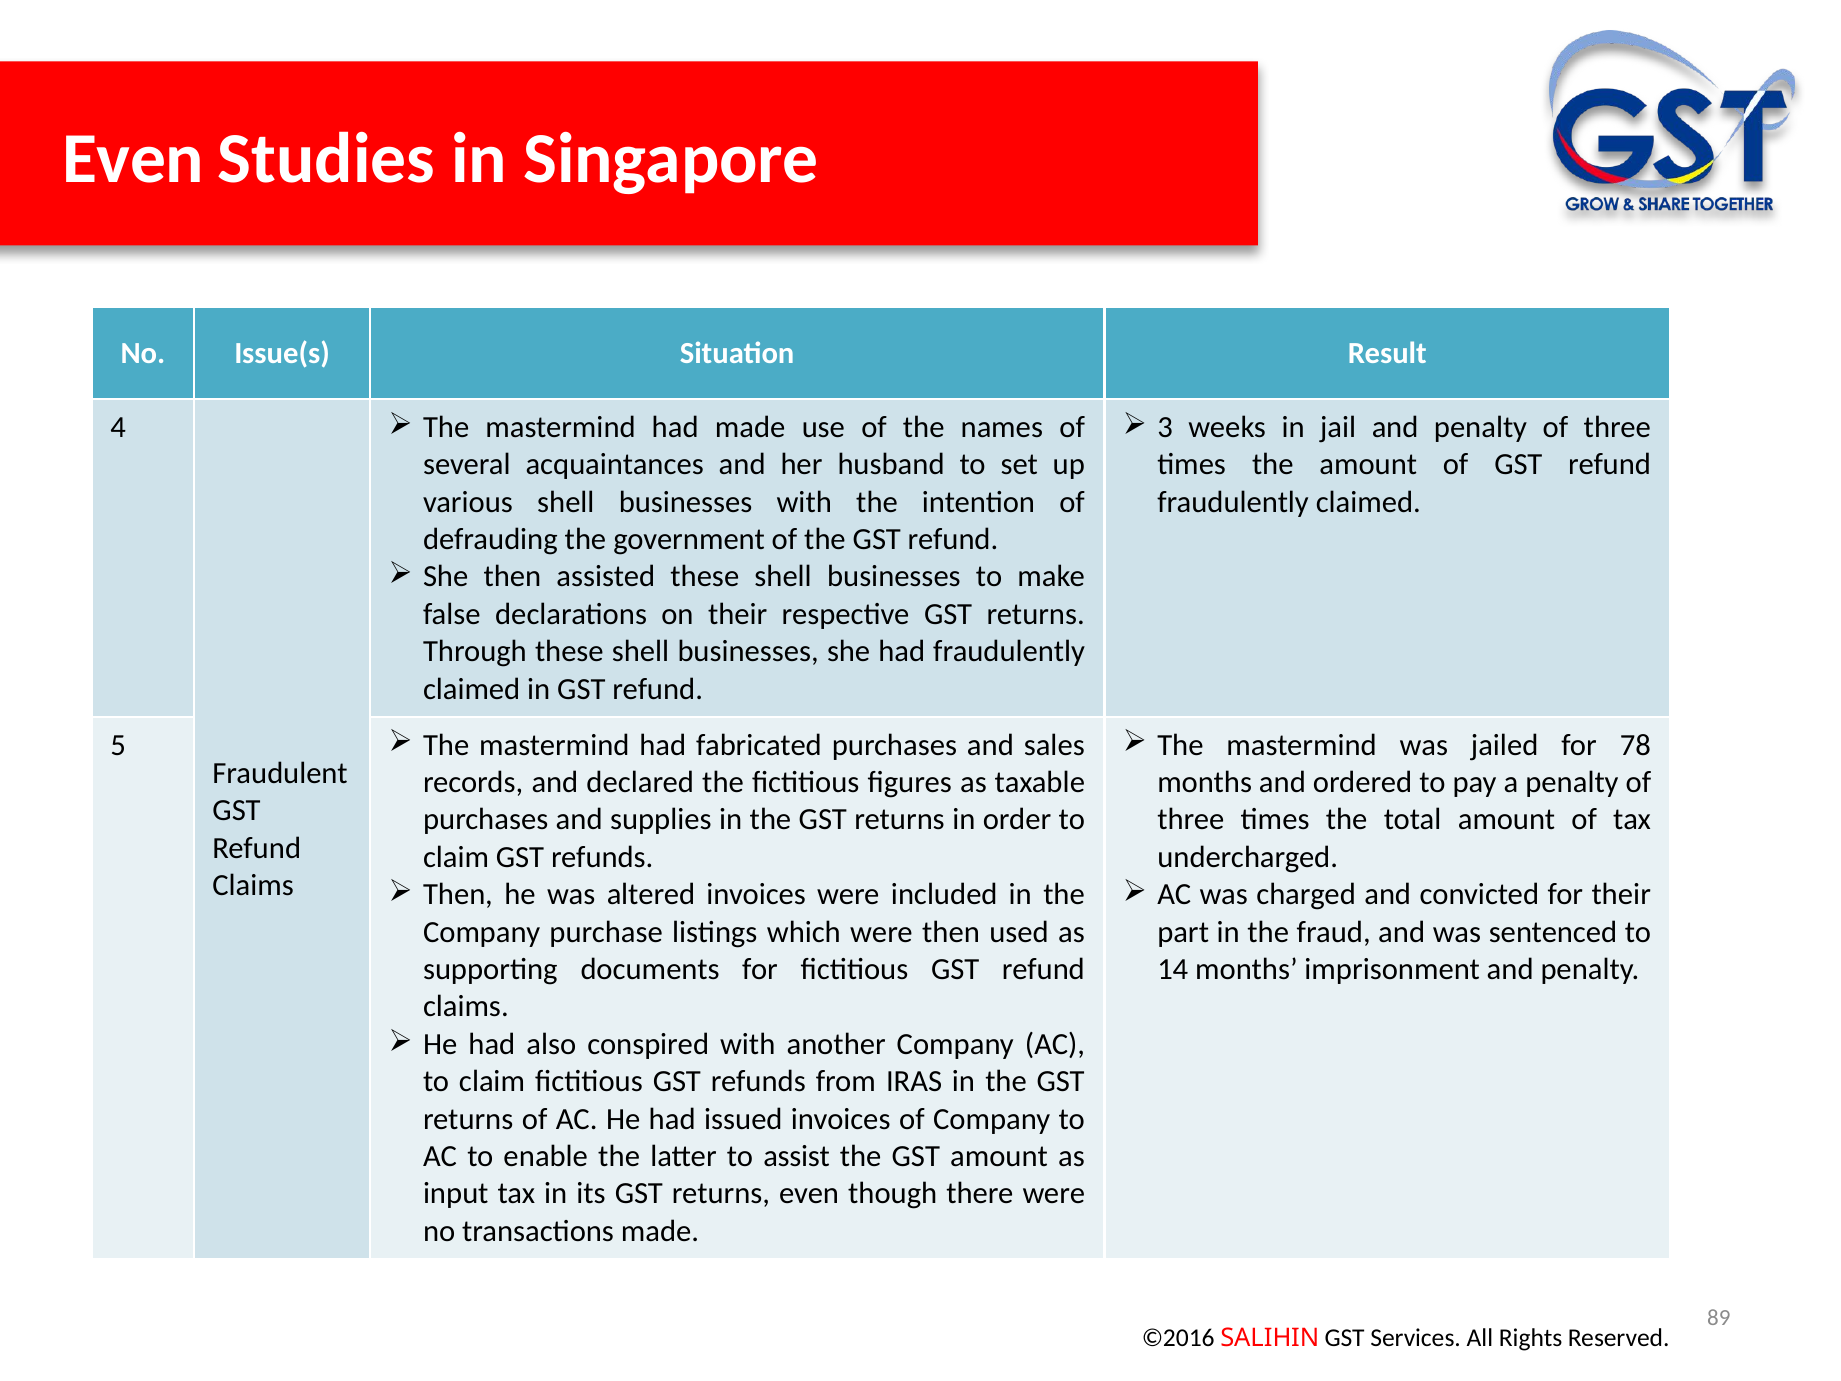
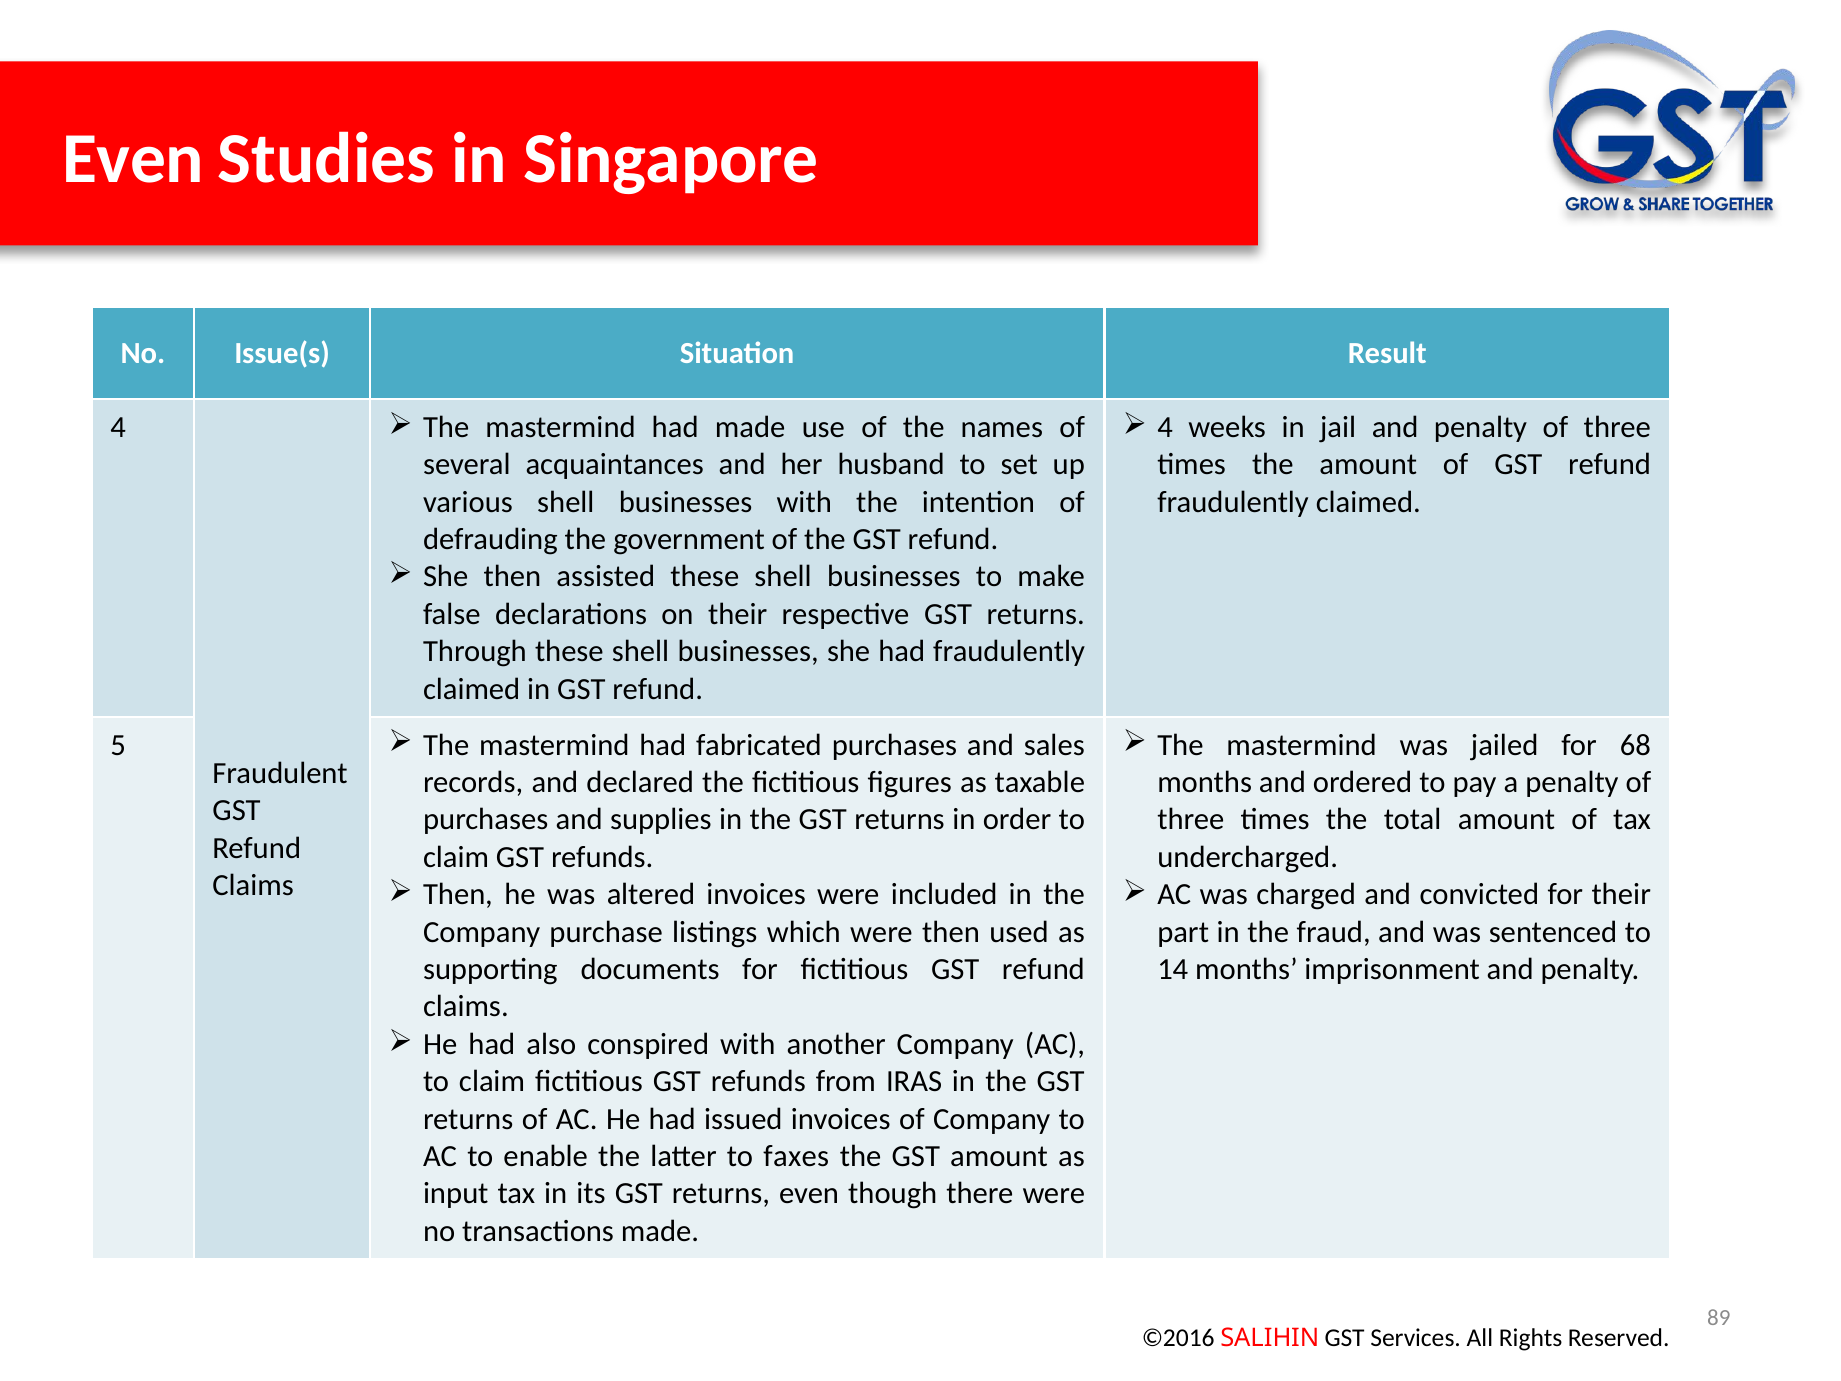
3 at (1165, 427): 3 -> 4
78: 78 -> 68
assist: assist -> faxes
